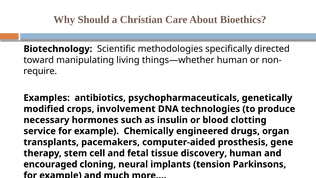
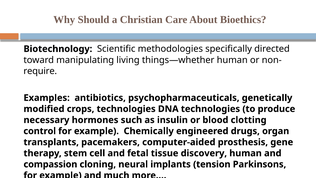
crops involvement: involvement -> technologies
service: service -> control
encouraged: encouraged -> compassion
